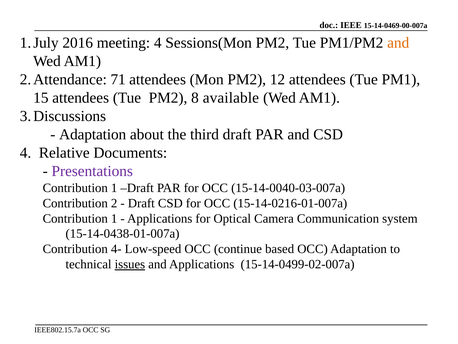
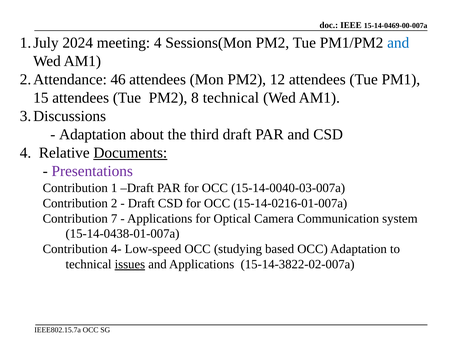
2016: 2016 -> 2024
and at (398, 43) colour: orange -> blue
71: 71 -> 46
8 available: available -> technical
Documents underline: none -> present
1 at (114, 218): 1 -> 7
continue: continue -> studying
15-14-0499-02-007a: 15-14-0499-02-007a -> 15-14-3822-02-007a
